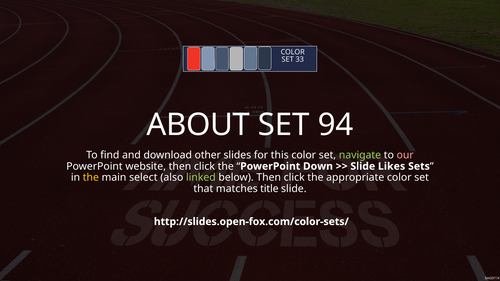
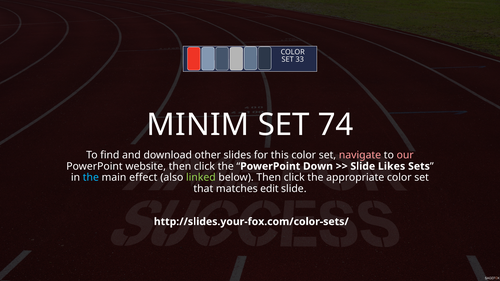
ABOUT: ABOUT -> MINIM
94: 94 -> 74
navigate colour: light green -> pink
the at (91, 178) colour: yellow -> light blue
select: select -> effect
title: title -> edit
http://slides.open-fox.com/color-sets/: http://slides.open-fox.com/color-sets/ -> http://slides.your-fox.com/color-sets/
